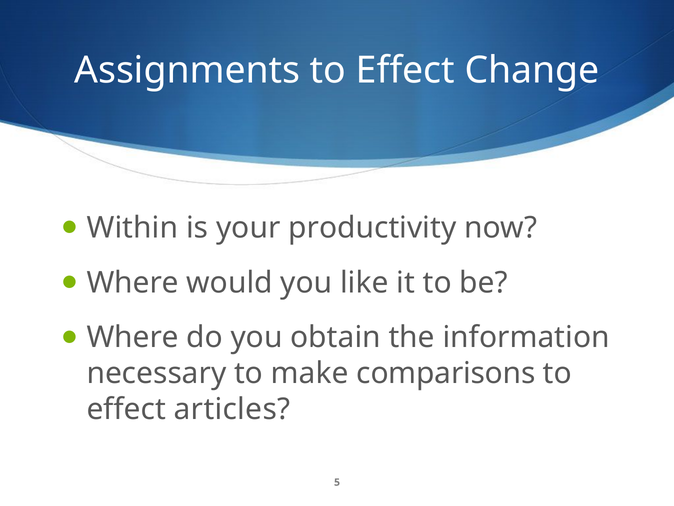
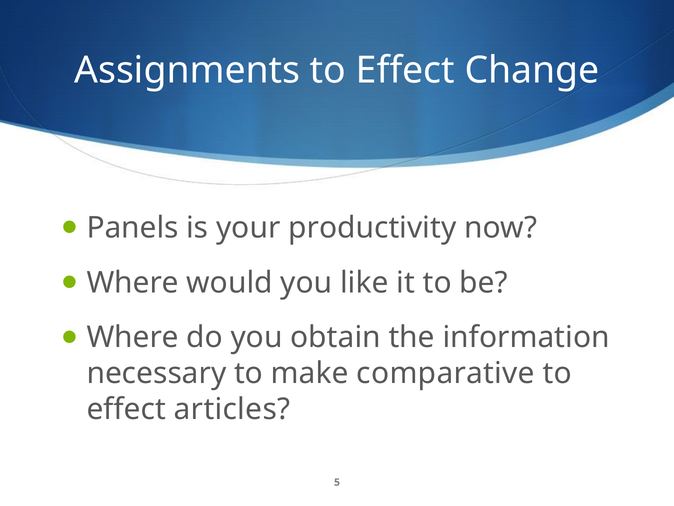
Within: Within -> Panels
comparisons: comparisons -> comparative
